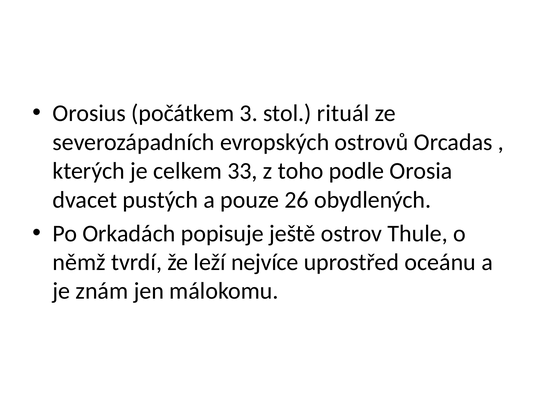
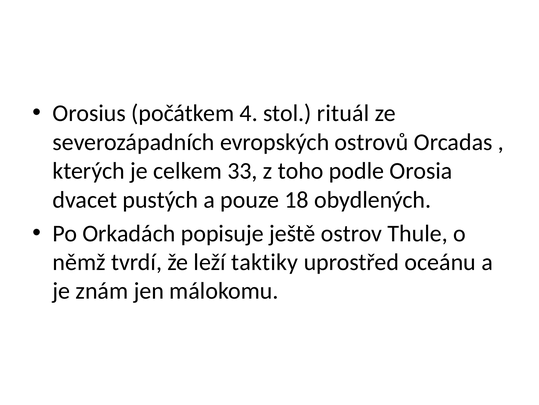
3: 3 -> 4
26: 26 -> 18
nejvíce: nejvíce -> taktiky
